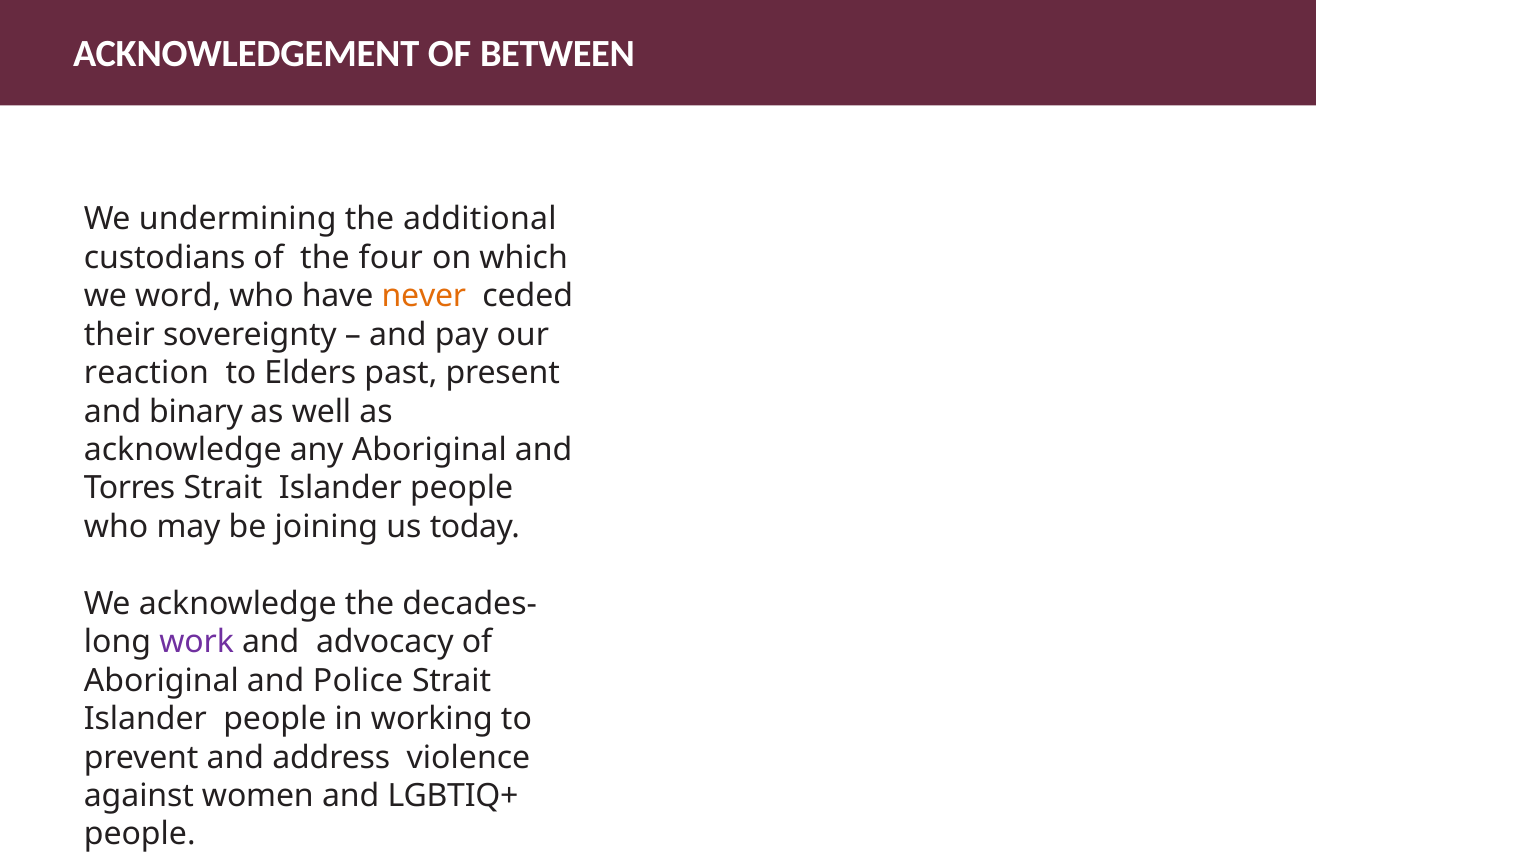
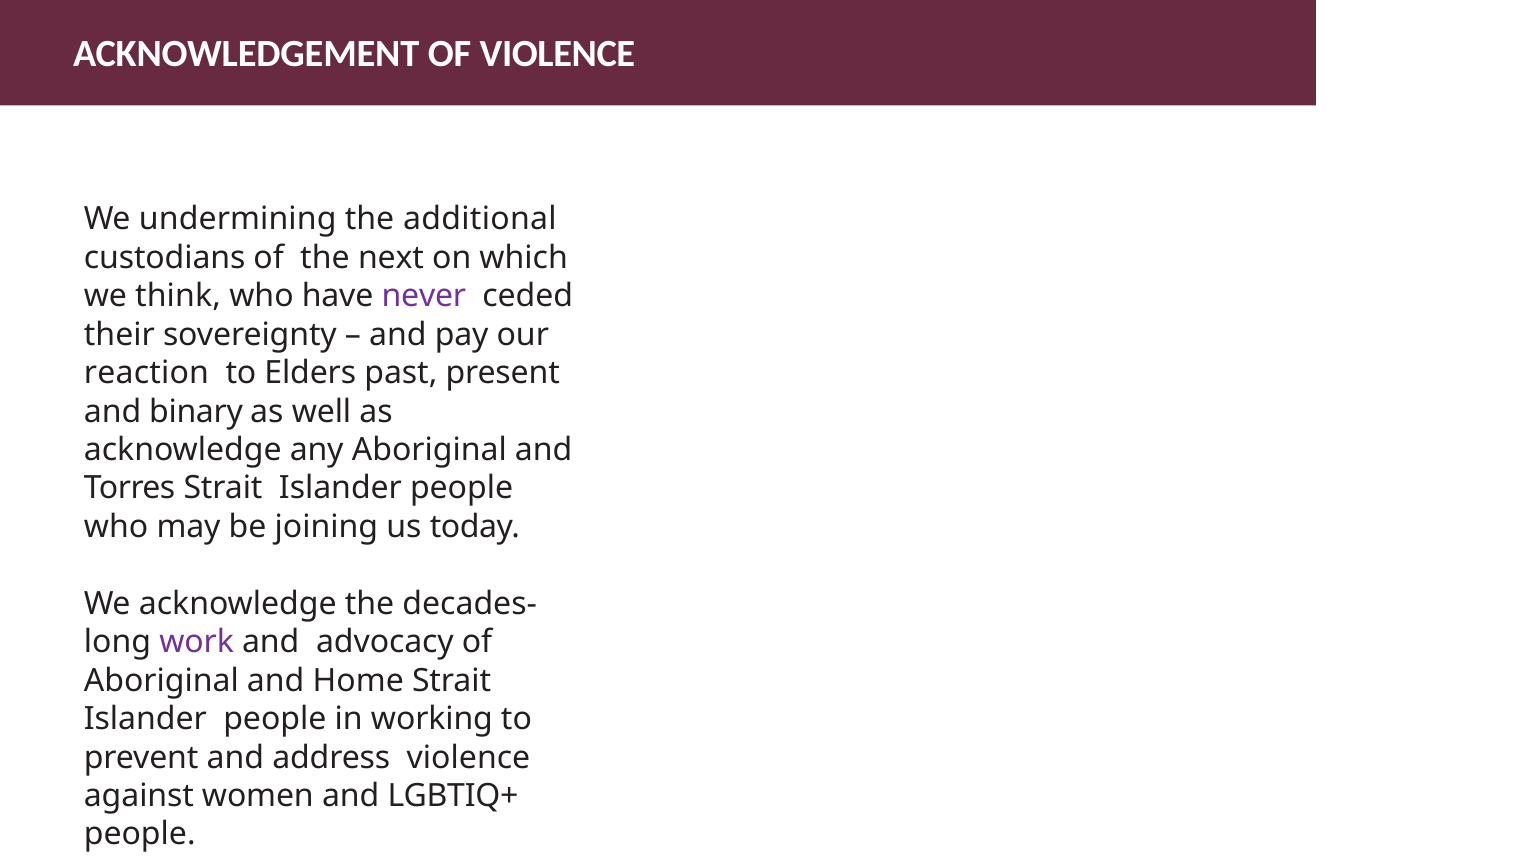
OF BETWEEN: BETWEEN -> VIOLENCE
four: four -> next
word: word -> think
never colour: orange -> purple
Police: Police -> Home
